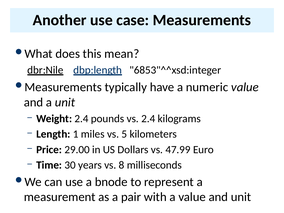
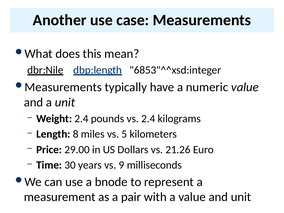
1: 1 -> 8
47.99: 47.99 -> 21.26
8: 8 -> 9
